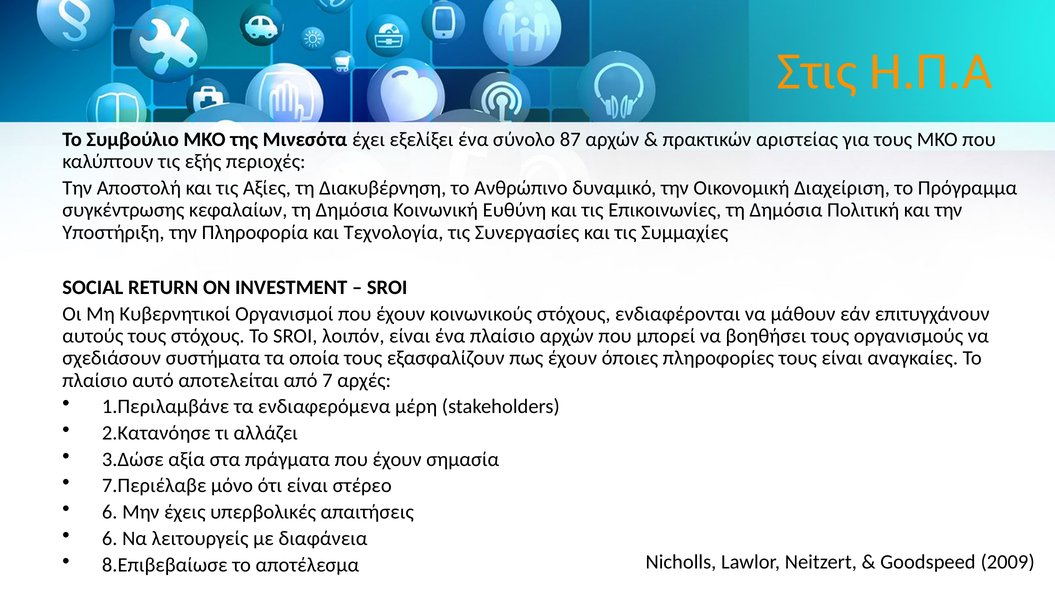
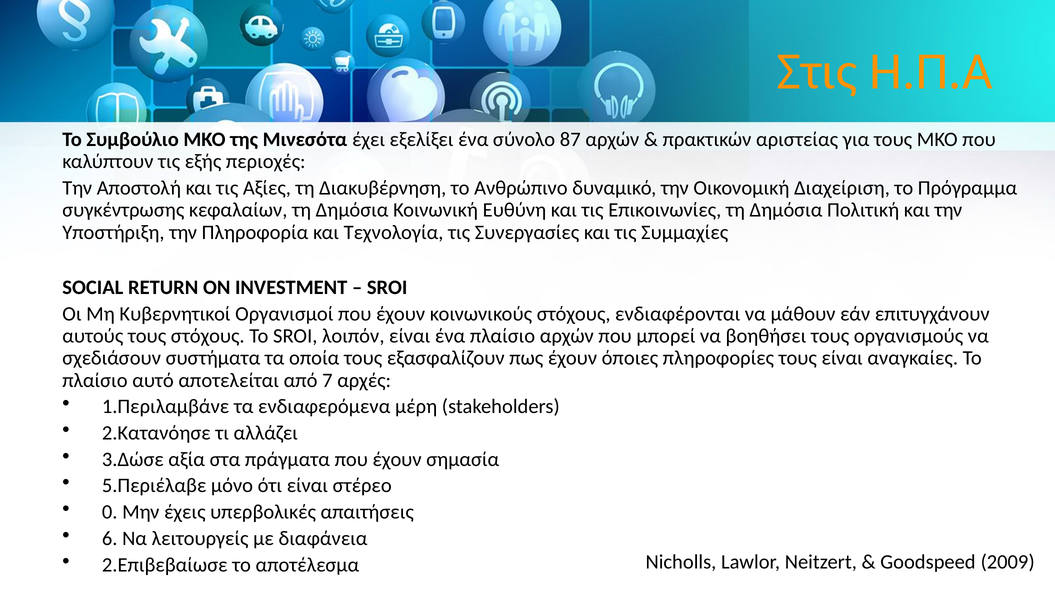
7.Περιέλαβε: 7.Περιέλαβε -> 5.Περιέλαβε
6 at (110, 512): 6 -> 0
8.Επιβεβαίωσε: 8.Επιβεβαίωσε -> 2.Επιβεβαίωσε
